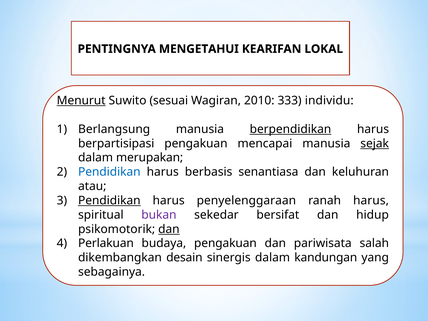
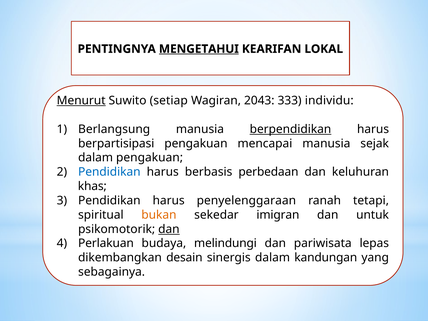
MENGETAHUI underline: none -> present
sesuai: sesuai -> setiap
2010: 2010 -> 2043
sejak underline: present -> none
dalam merupakan: merupakan -> pengakuan
senantiasa: senantiasa -> perbedaan
atau: atau -> khas
Pendidikan at (109, 201) underline: present -> none
ranah harus: harus -> tetapi
bukan colour: purple -> orange
bersifat: bersifat -> imigran
hidup: hidup -> untuk
budaya pengakuan: pengakuan -> melindungi
salah: salah -> lepas
